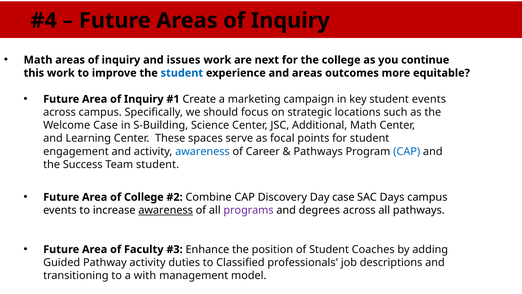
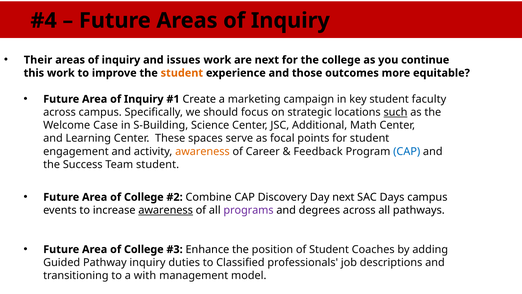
Math at (38, 60): Math -> Their
student at (182, 73) colour: blue -> orange
and areas: areas -> those
student events: events -> faculty
such underline: none -> present
awareness at (202, 151) colour: blue -> orange
Pathways at (318, 151): Pathways -> Feedback
Day case: case -> next
Faculty at (144, 249): Faculty -> College
Pathway activity: activity -> inquiry
